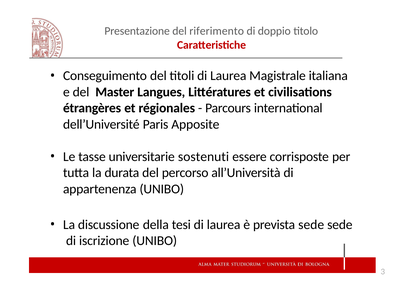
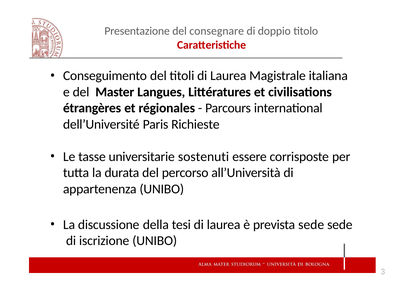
riferimento: riferimento -> consegnare
Apposite: Apposite -> Richieste
